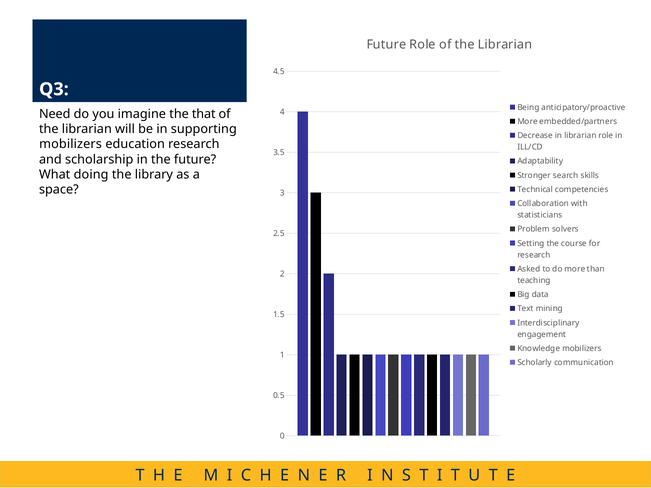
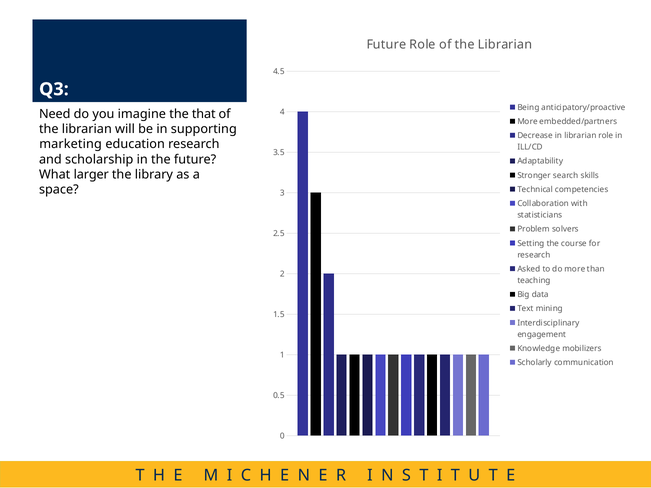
mobilizers at (71, 144): mobilizers -> marketing
doing: doing -> larger
